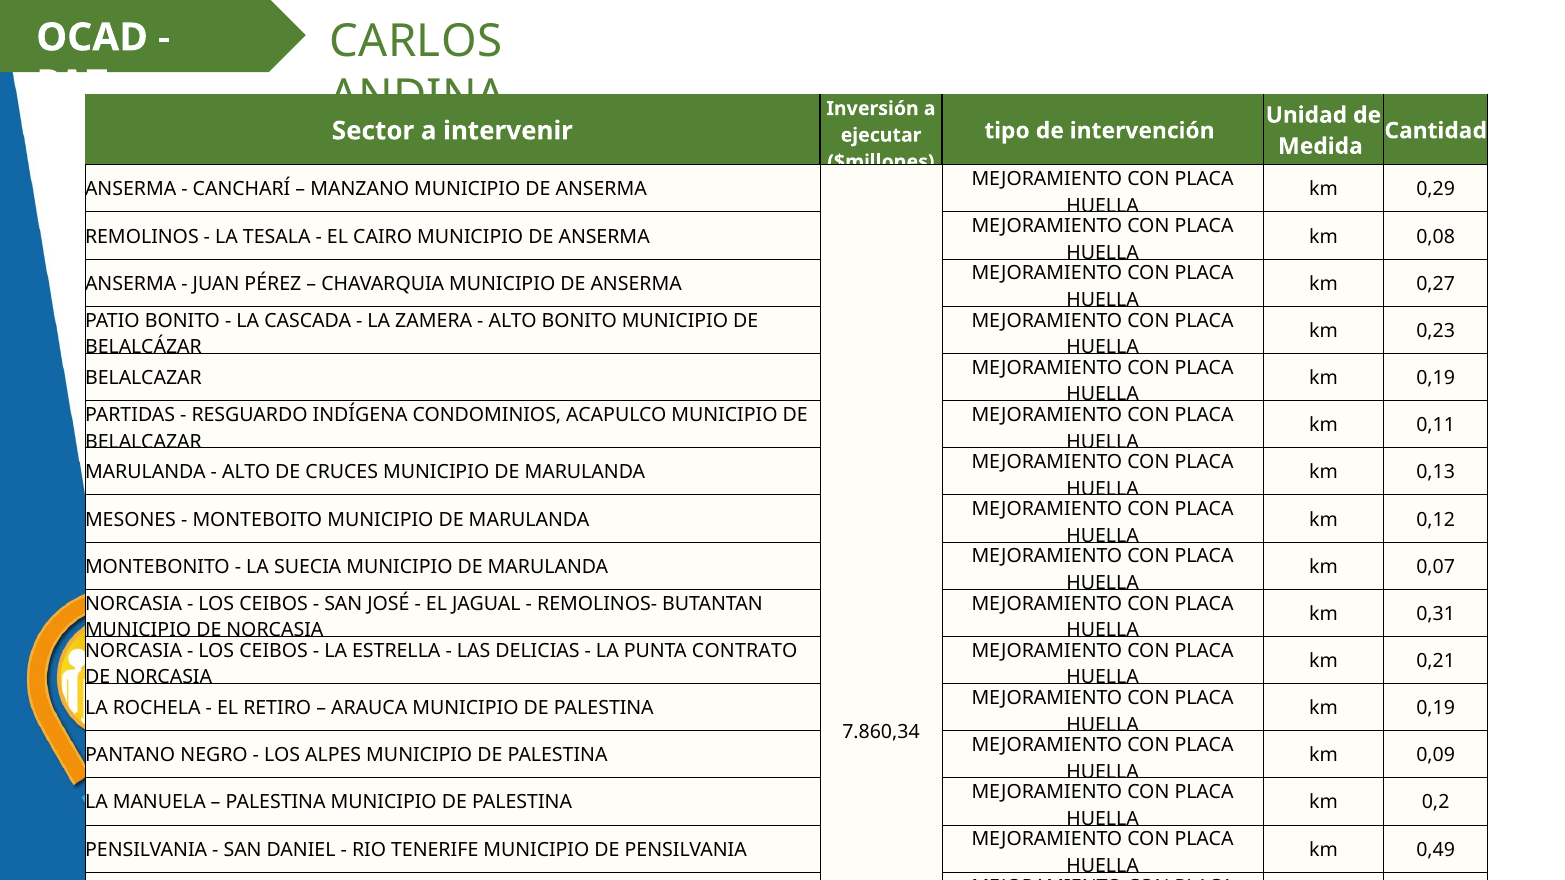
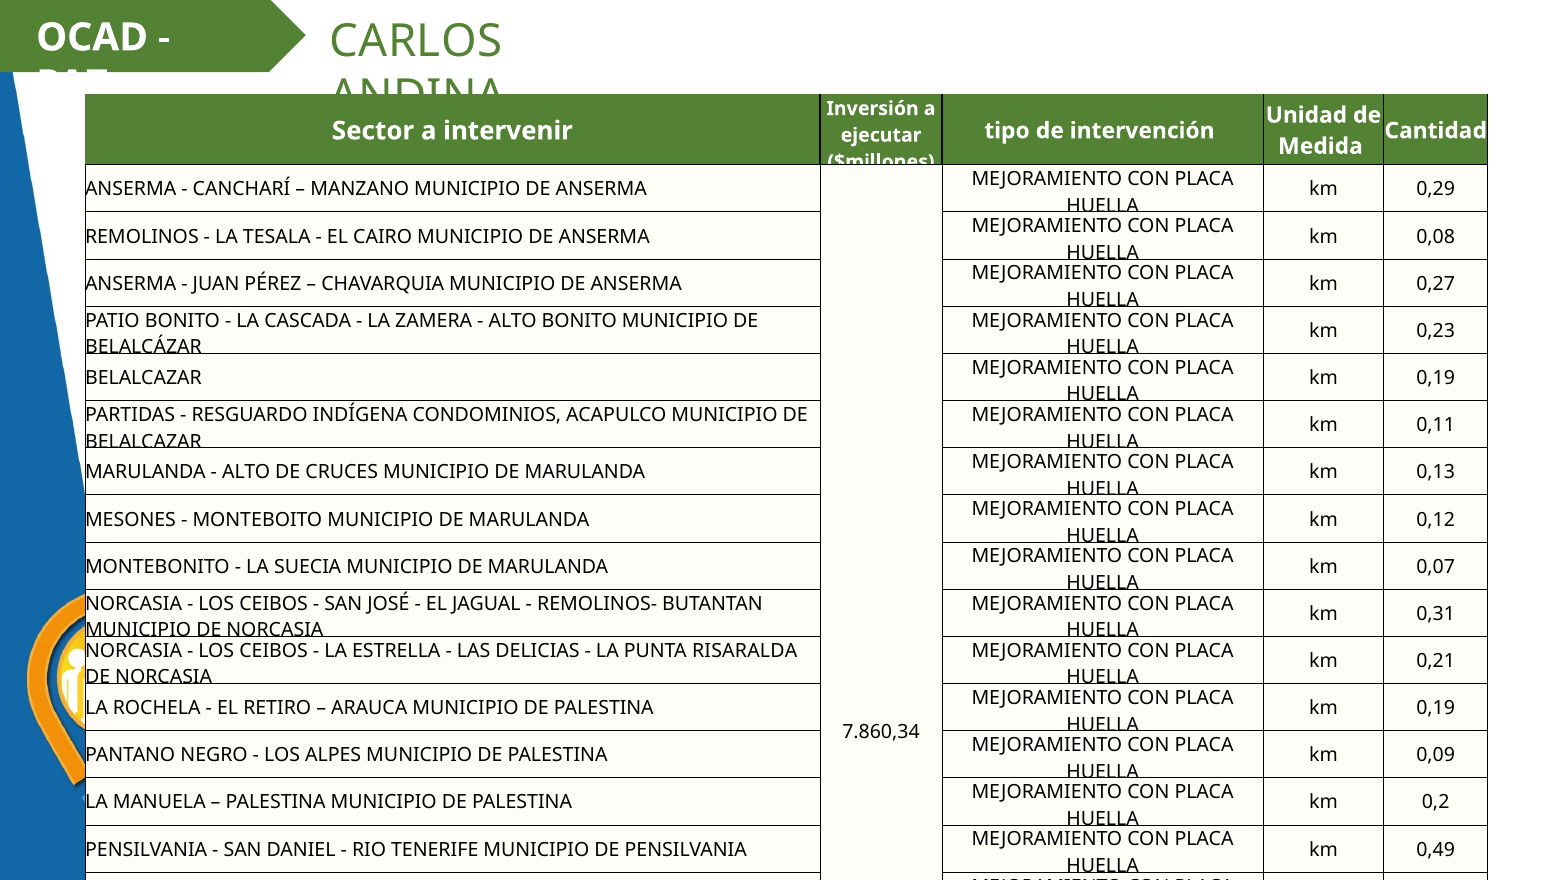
PUNTA CONTRATO: CONTRATO -> RISARALDA
